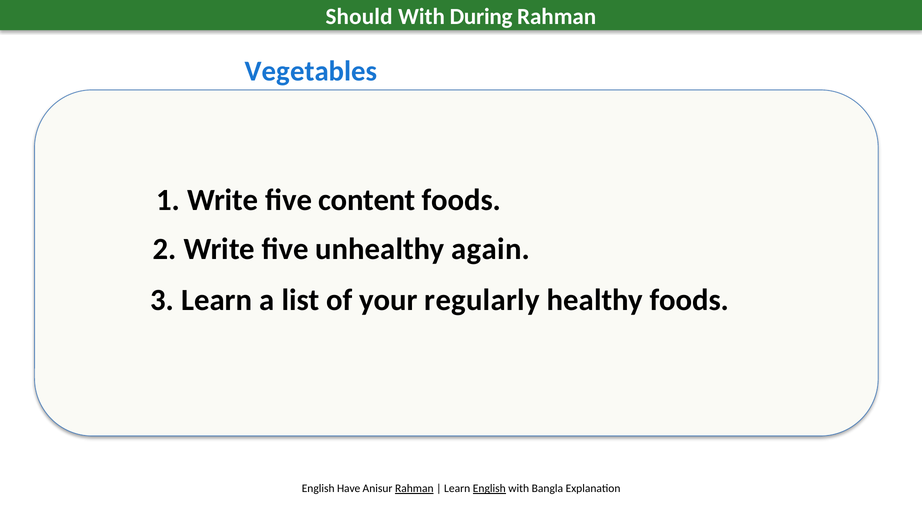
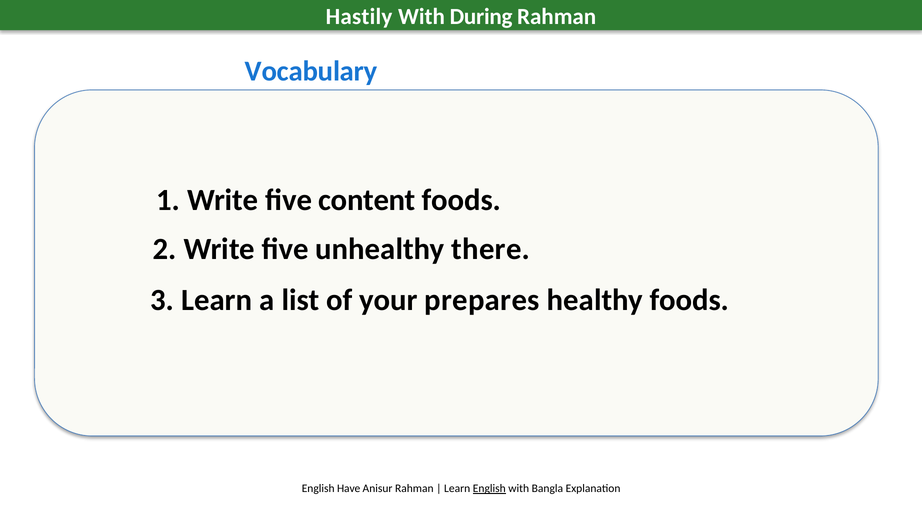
Should: Should -> Hastily
Vegetables: Vegetables -> Vocabulary
again: again -> there
regularly: regularly -> prepares
Rahman at (414, 488) underline: present -> none
